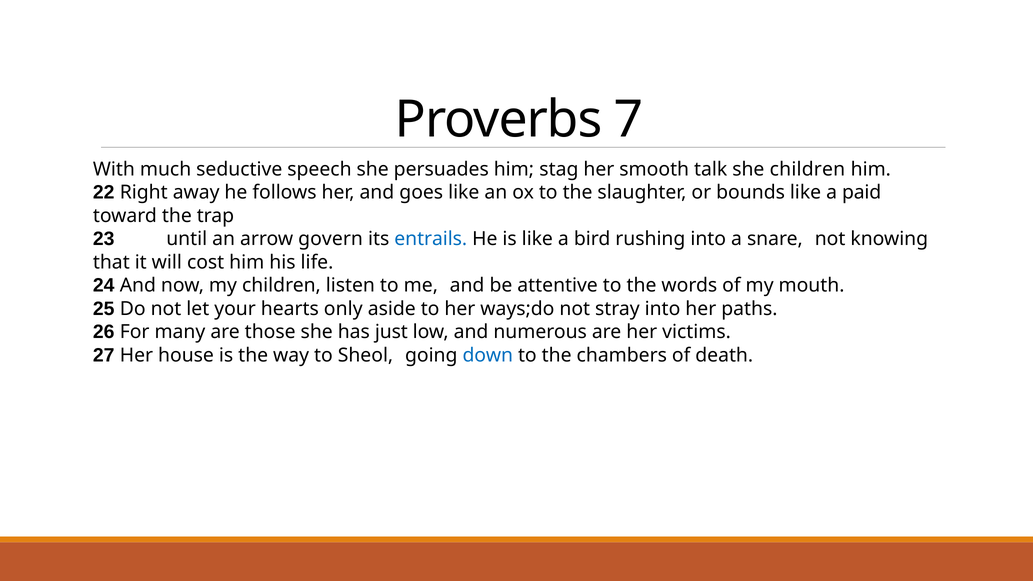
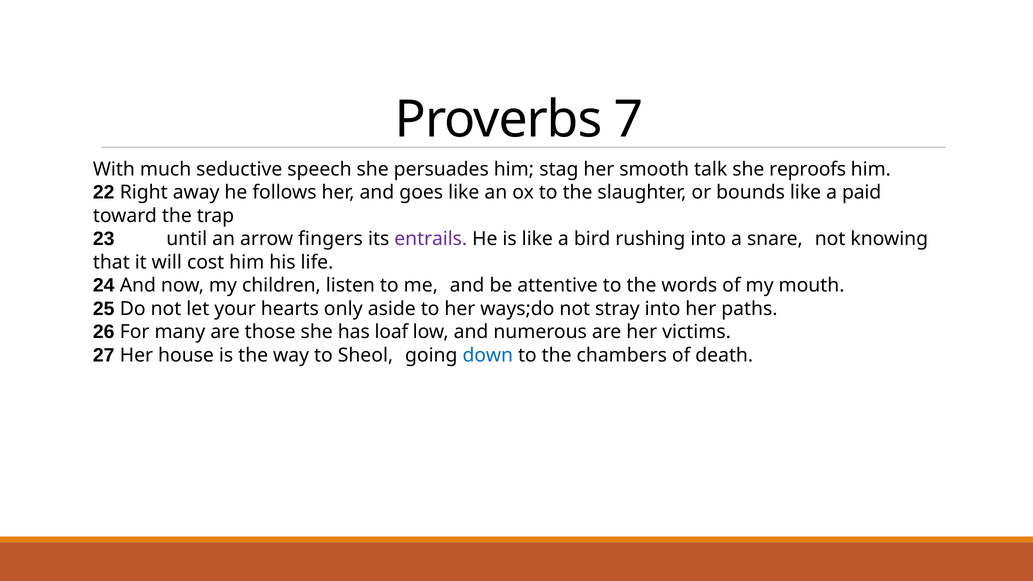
she children: children -> reproofs
govern: govern -> fingers
entrails colour: blue -> purple
just: just -> loaf
